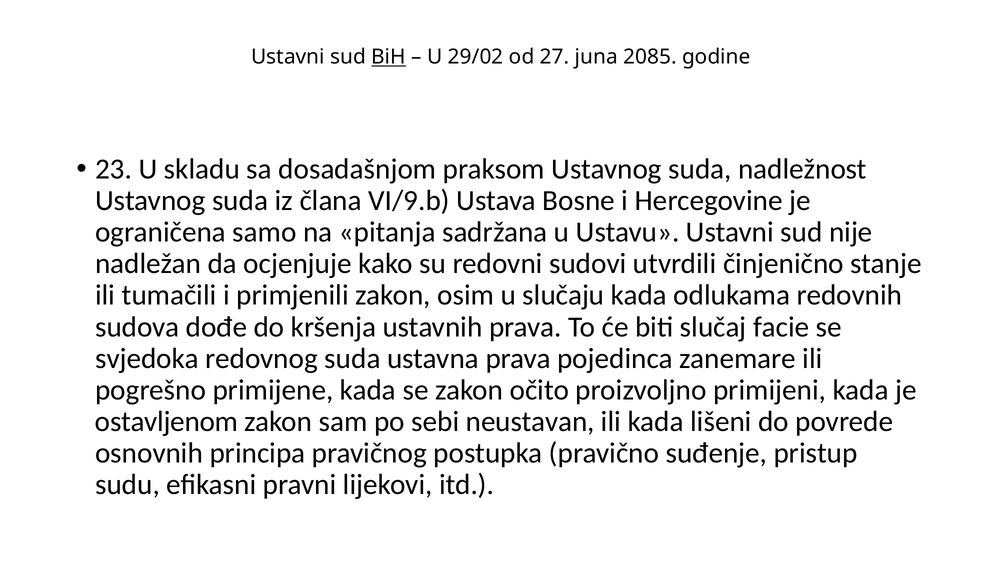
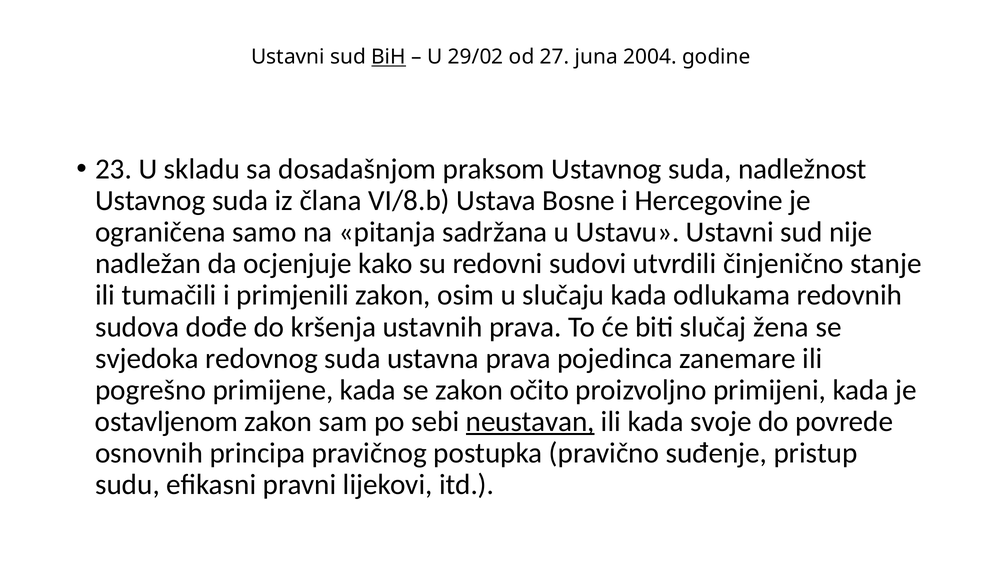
2085: 2085 -> 2004
VI/9.b: VI/9.b -> VI/8.b
facie: facie -> žena
neustavan underline: none -> present
lišeni: lišeni -> svoje
